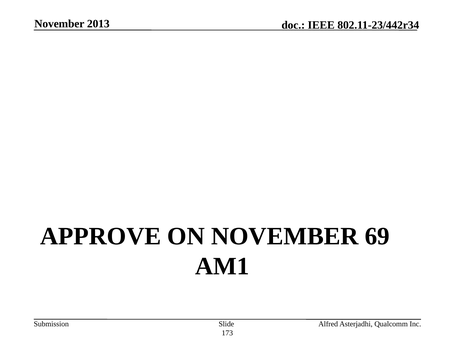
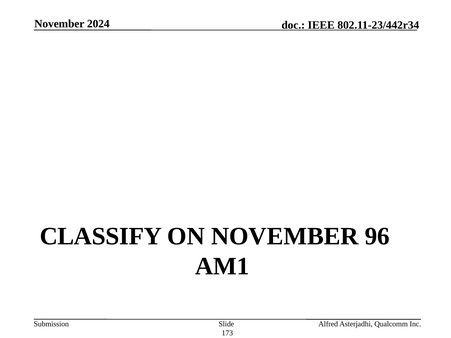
2013: 2013 -> 2024
APPROVE: APPROVE -> CLASSIFY
69: 69 -> 96
